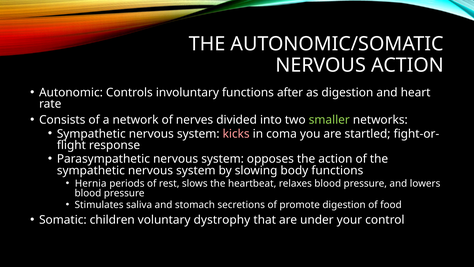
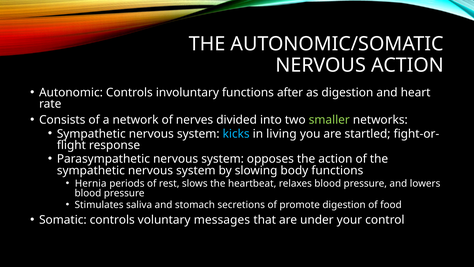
kicks colour: pink -> light blue
coma: coma -> living
Somatic children: children -> controls
dystrophy: dystrophy -> messages
